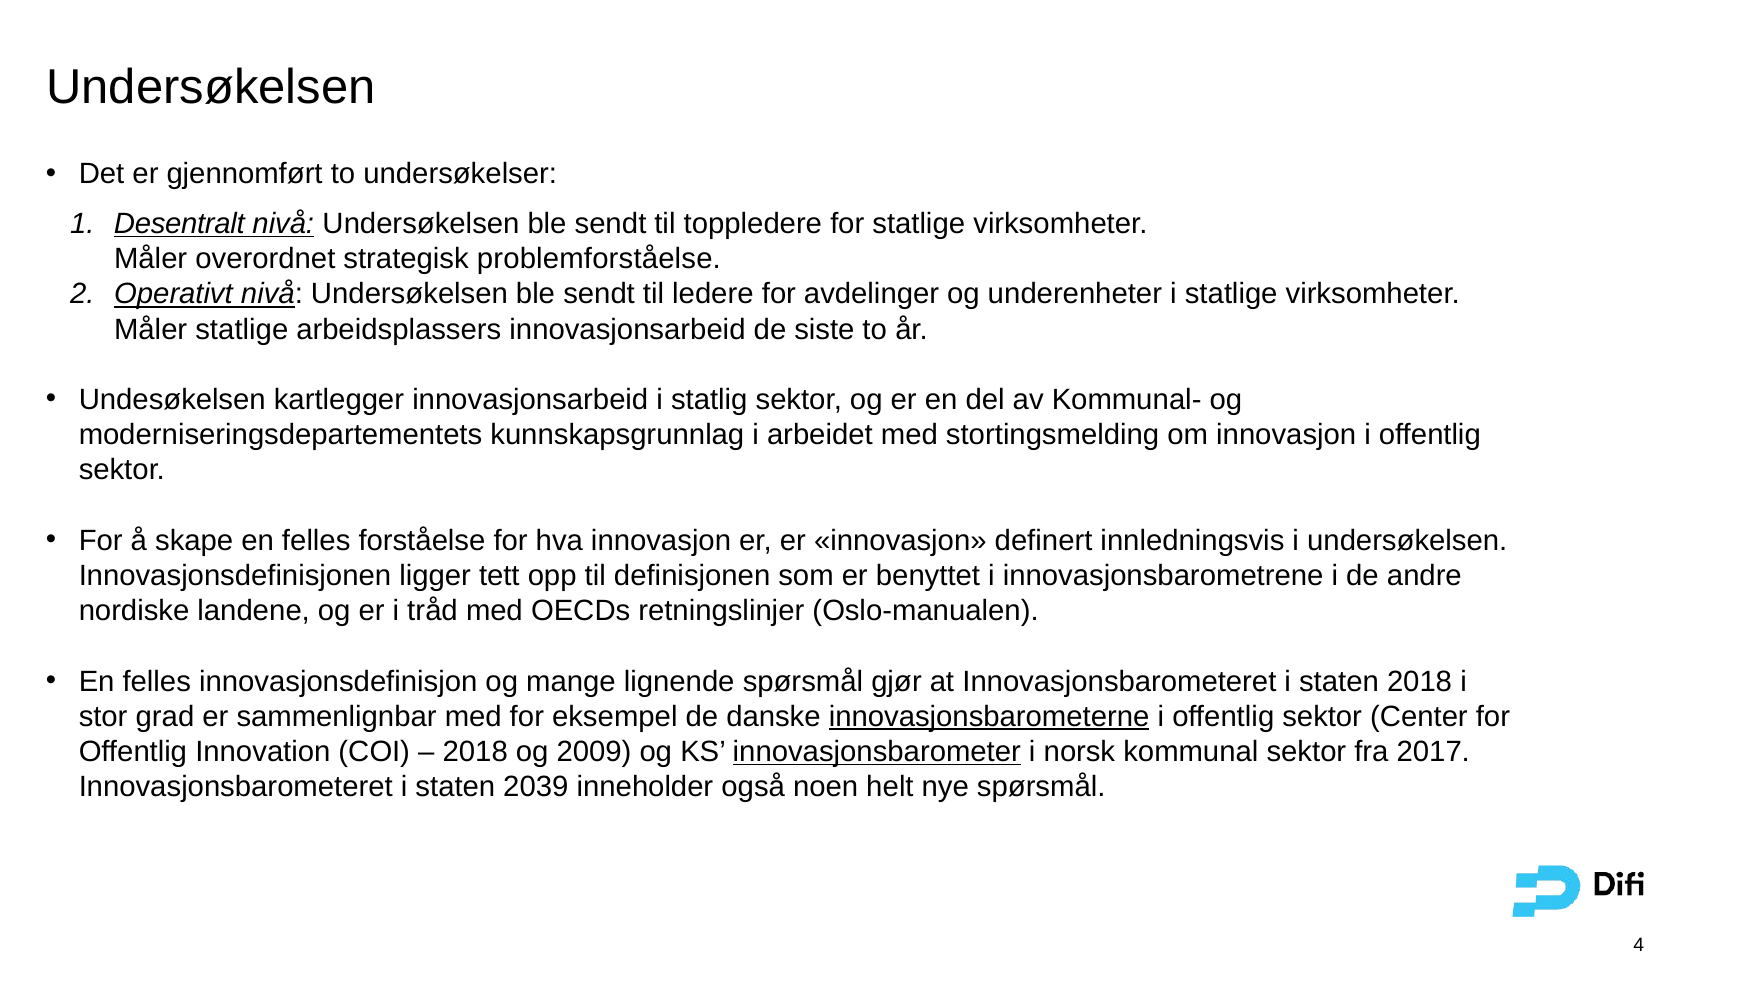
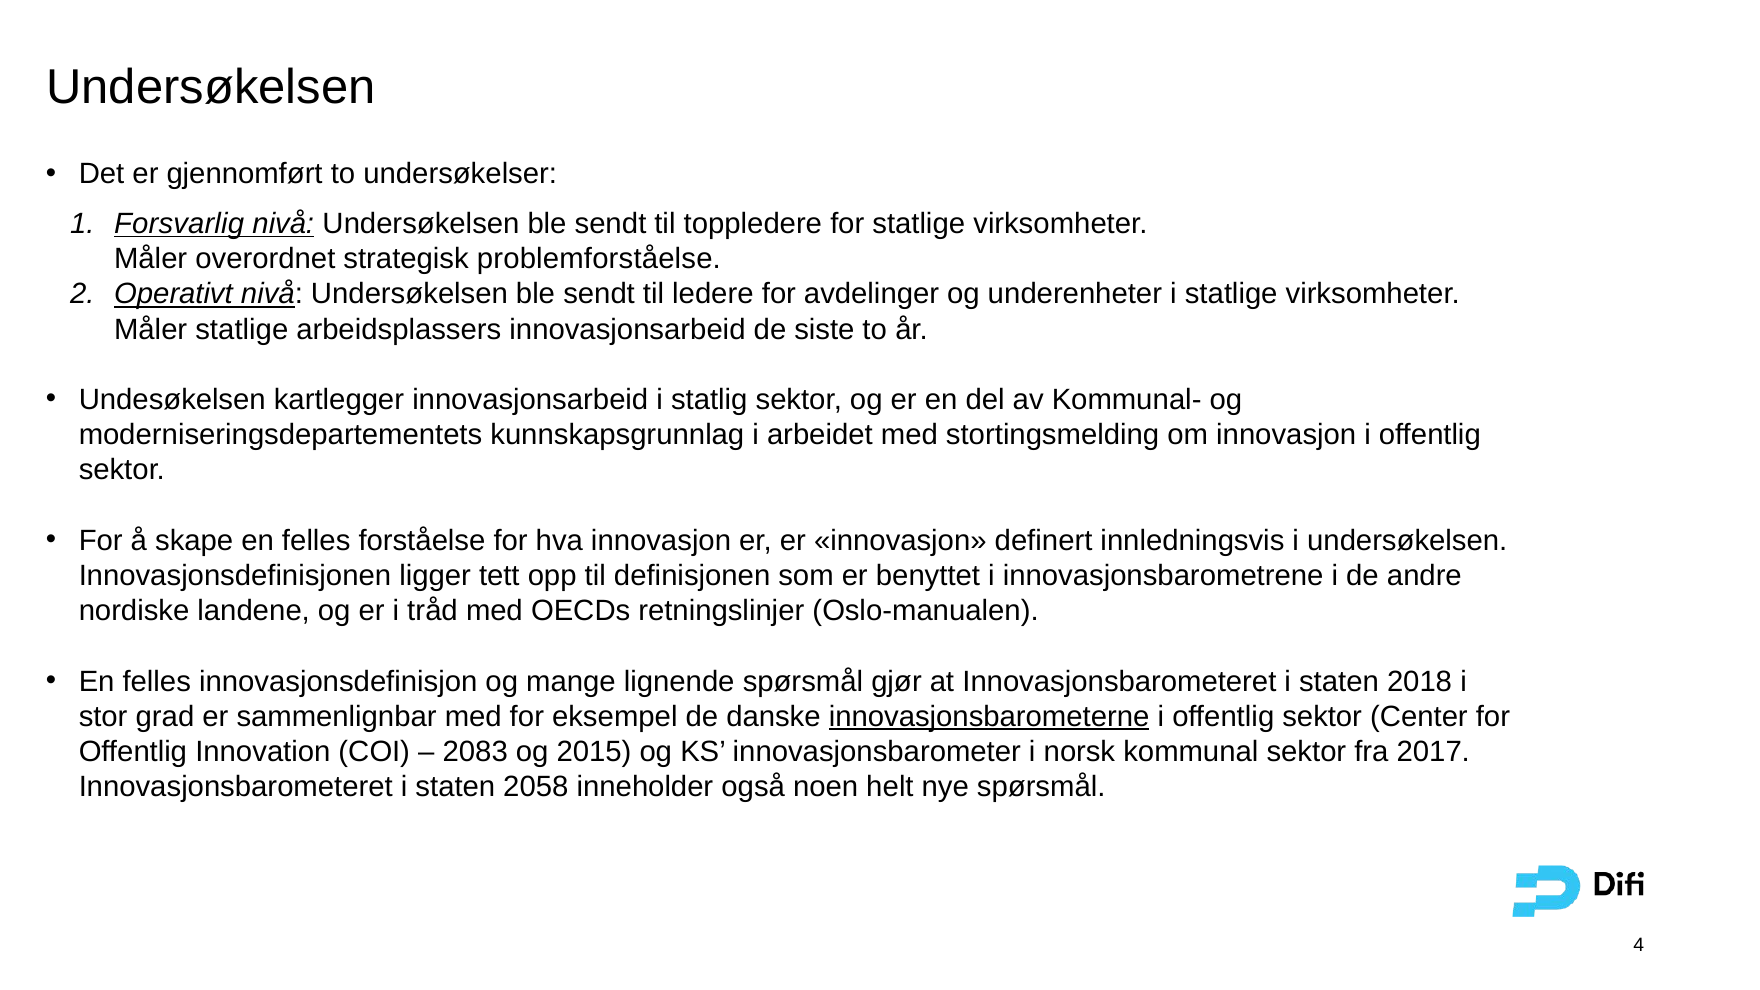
Desentralt: Desentralt -> Forsvarlig
2018 at (475, 752): 2018 -> 2083
2009: 2009 -> 2015
innovasjonsbarometer underline: present -> none
2039: 2039 -> 2058
